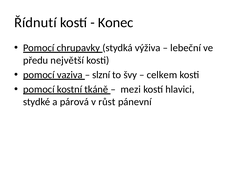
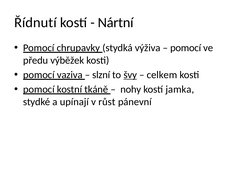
Konec: Konec -> Nártní
lebeční at (186, 48): lebeční -> pomocí
největší: největší -> výběžek
švy underline: none -> present
mezi: mezi -> nohy
hlavici: hlavici -> jamka
párová: párová -> upínají
